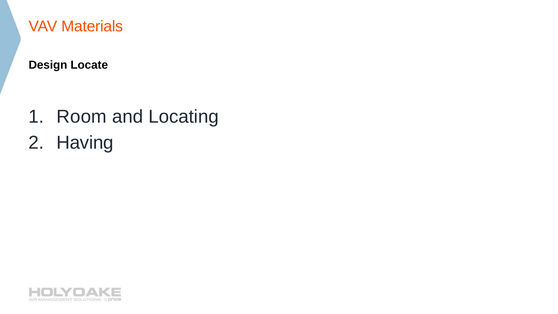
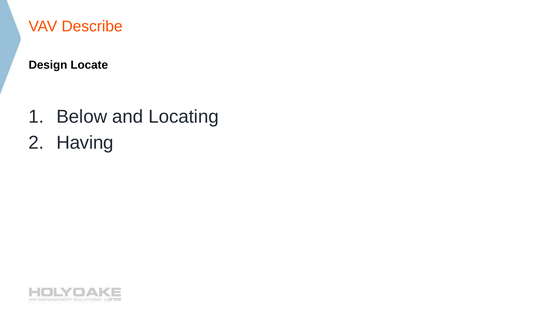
Materials: Materials -> Describe
Room: Room -> Below
